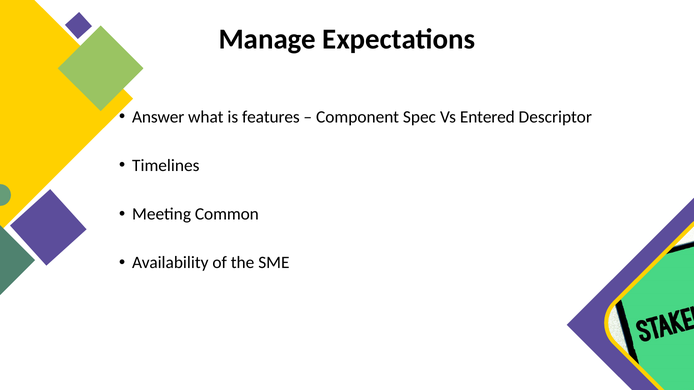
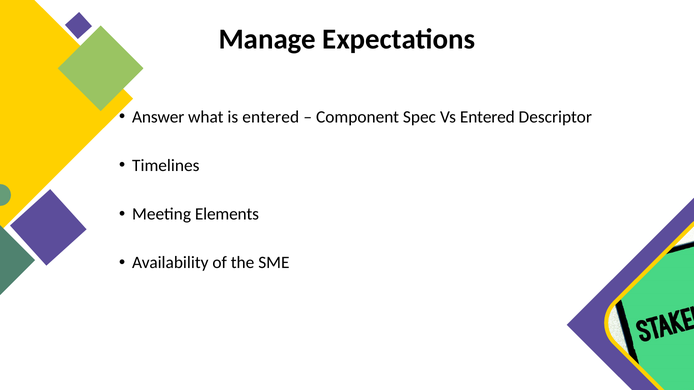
is features: features -> entered
Common: Common -> Elements
